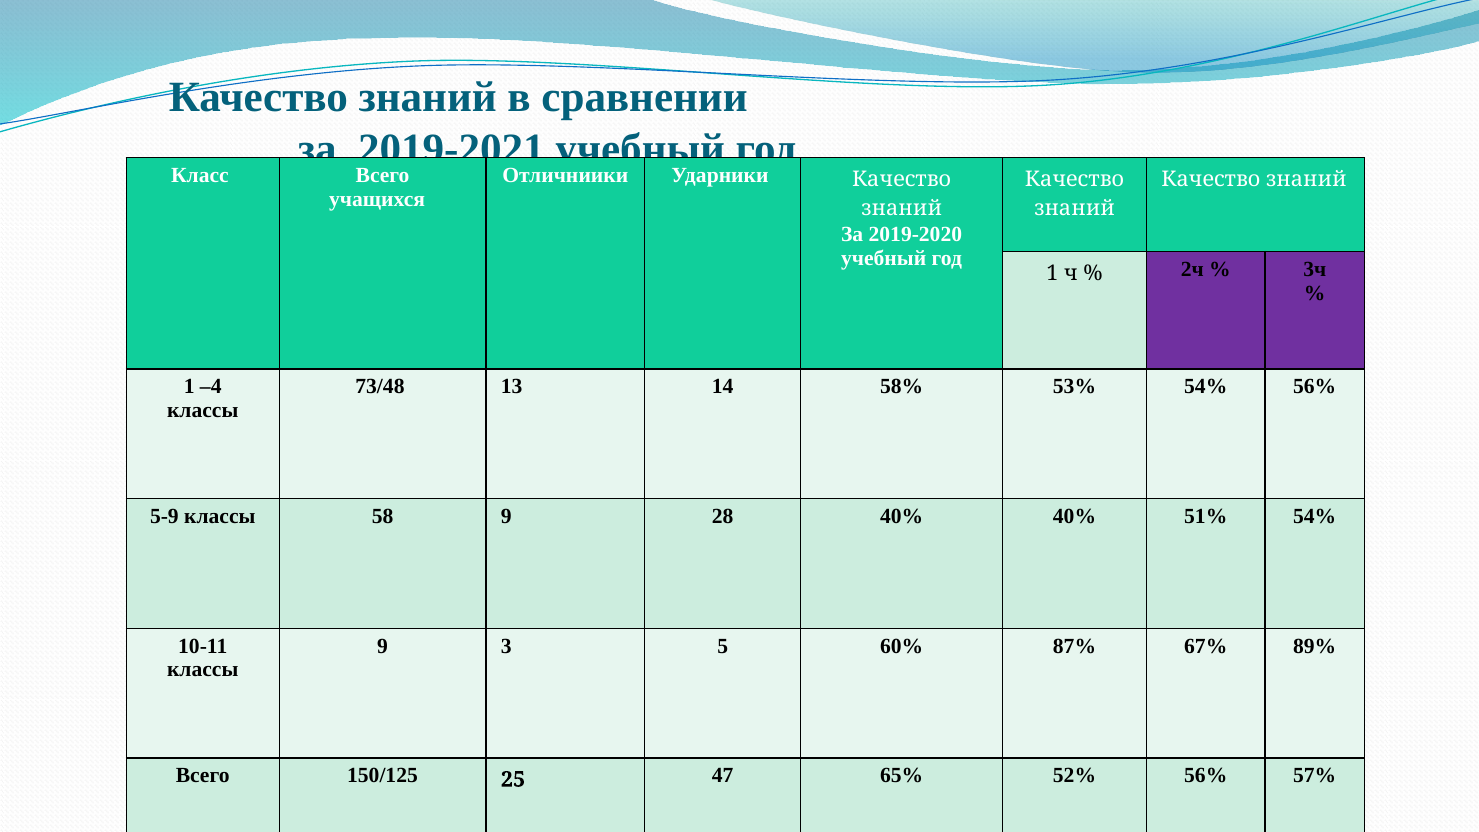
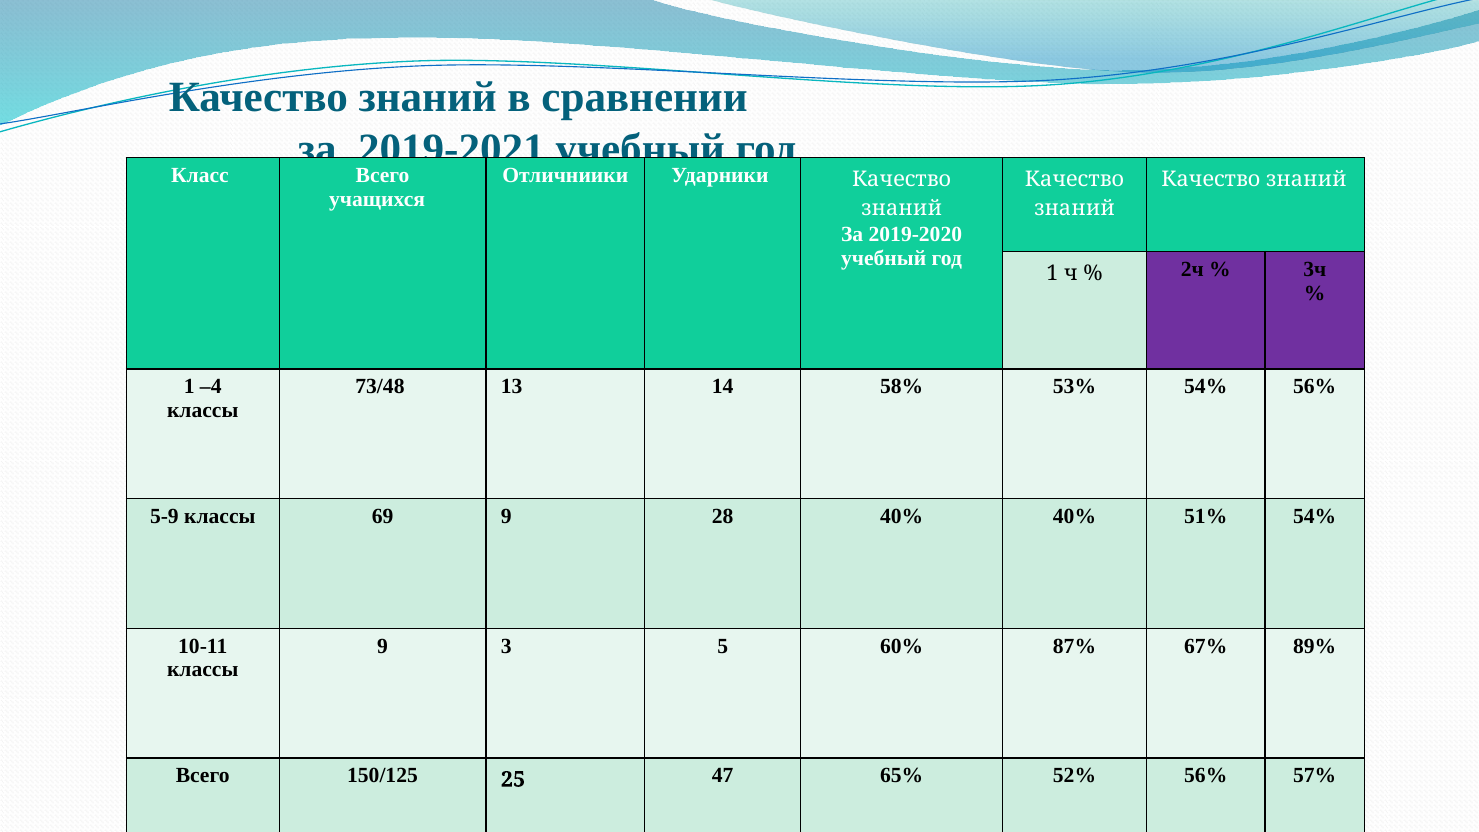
58: 58 -> 69
